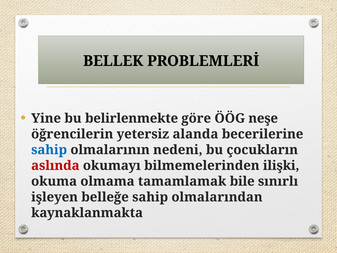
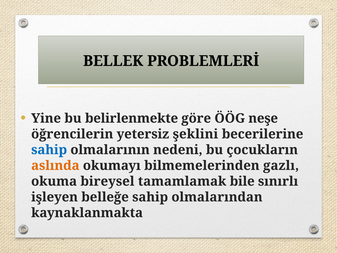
alanda: alanda -> şeklini
aslında colour: red -> orange
ilişki: ilişki -> gazlı
olmama: olmama -> bireysel
